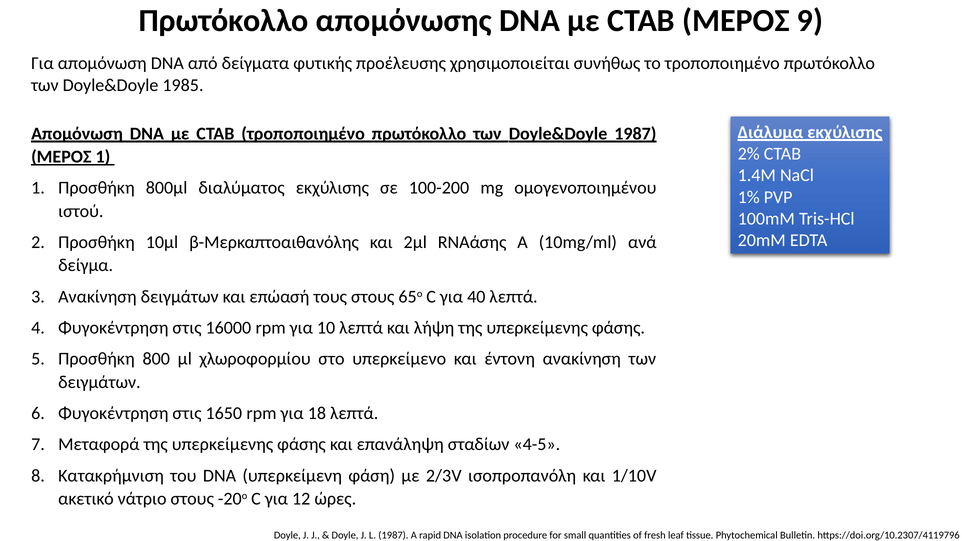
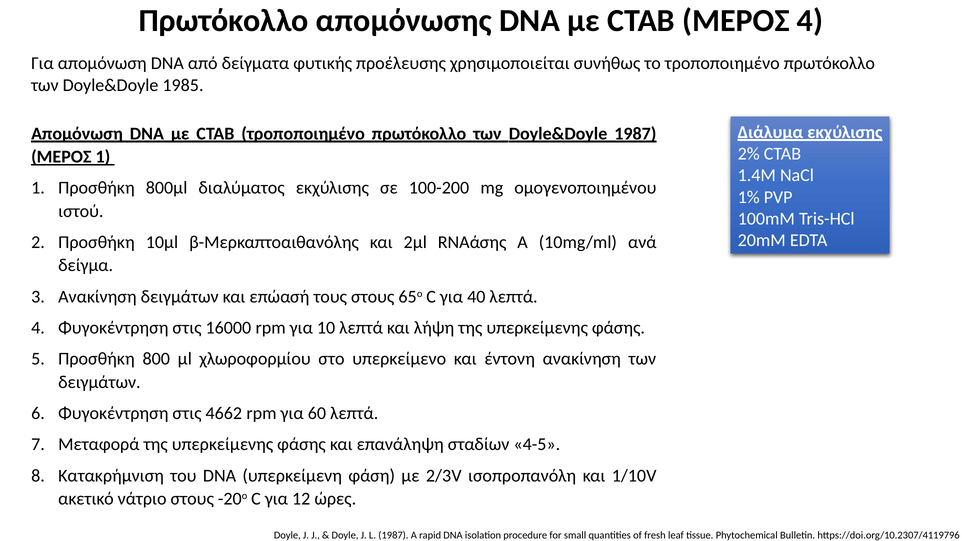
ΜΕΡΟΣ 9: 9 -> 4
1650: 1650 -> 4662
18: 18 -> 60
